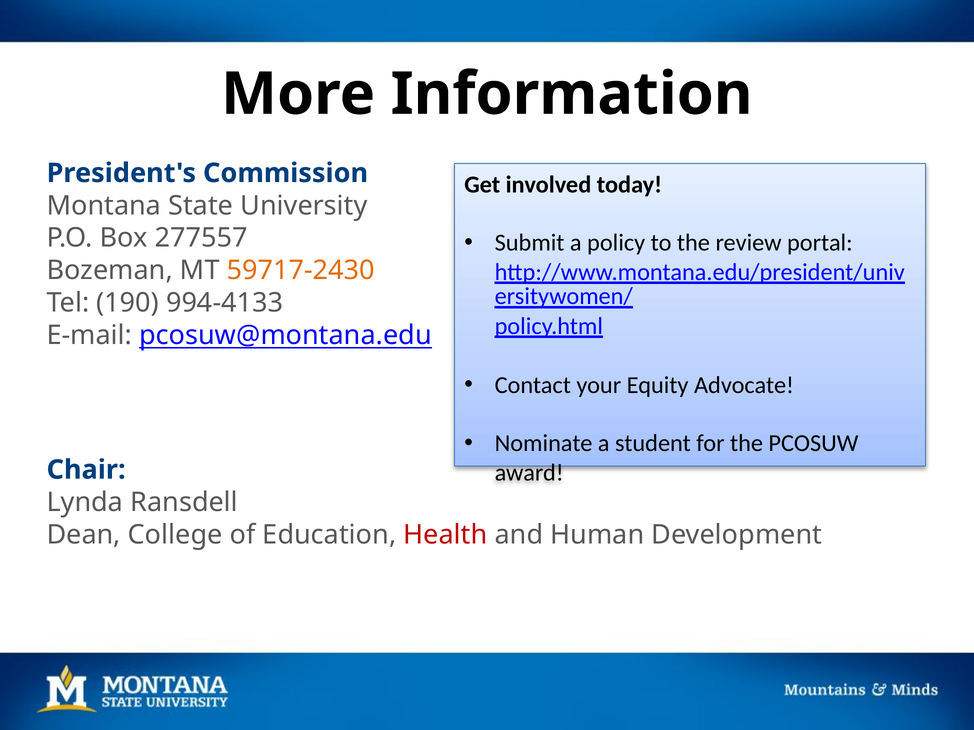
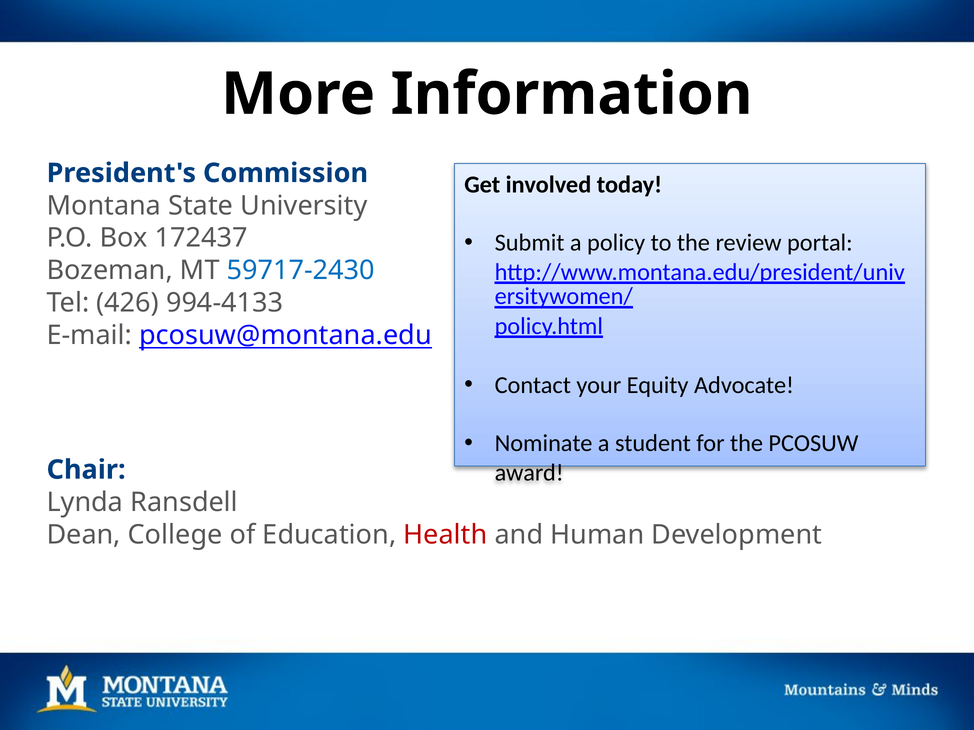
277557: 277557 -> 172437
59717-2430 colour: orange -> blue
190: 190 -> 426
